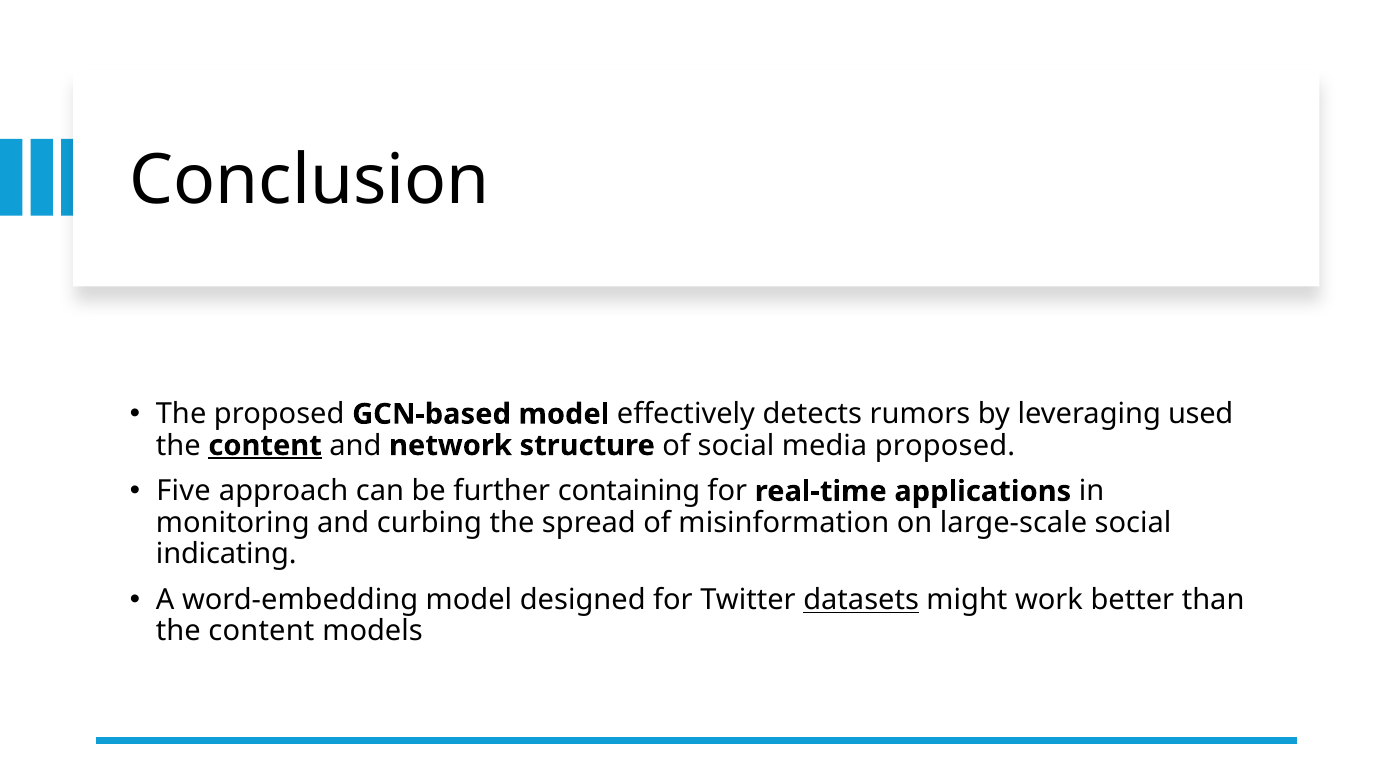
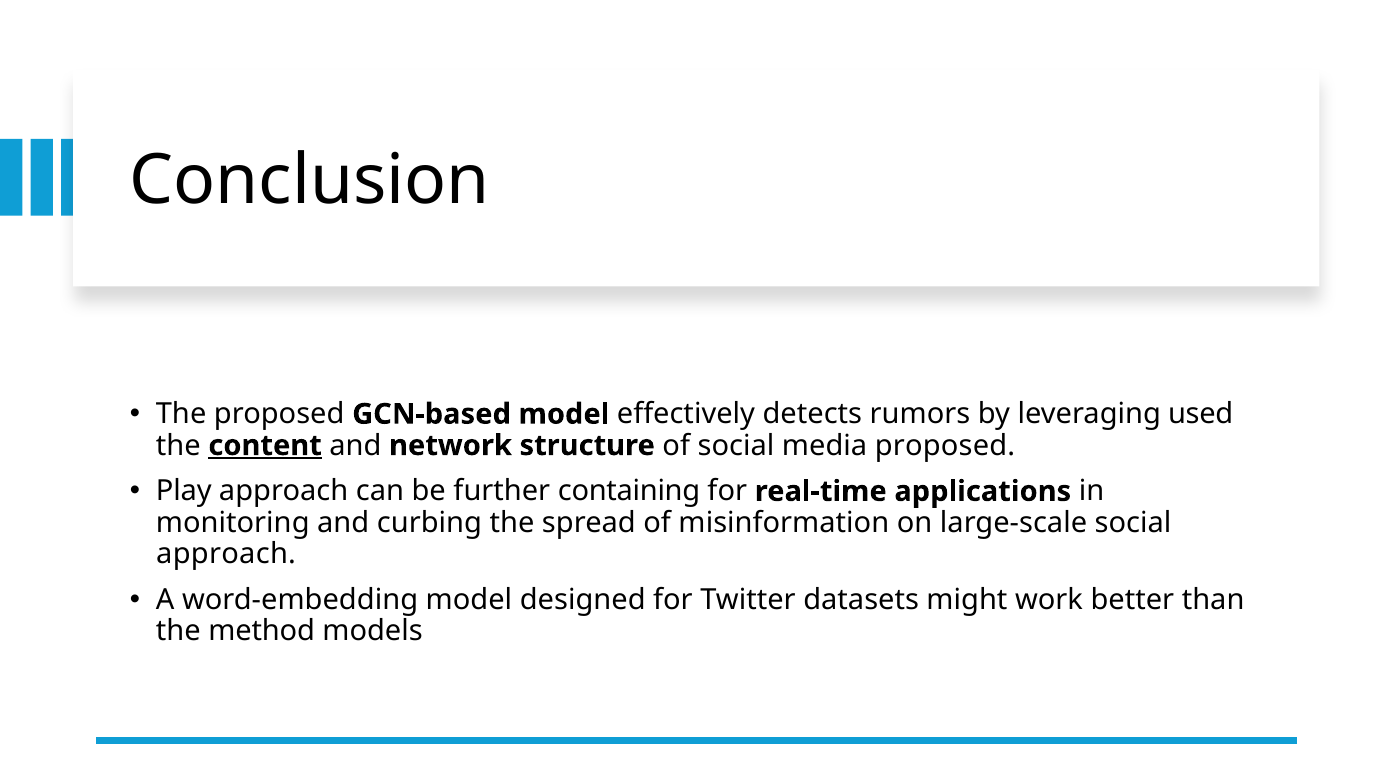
Five: Five -> Play
indicating at (226, 554): indicating -> approach
datasets underline: present -> none
content at (261, 632): content -> method
